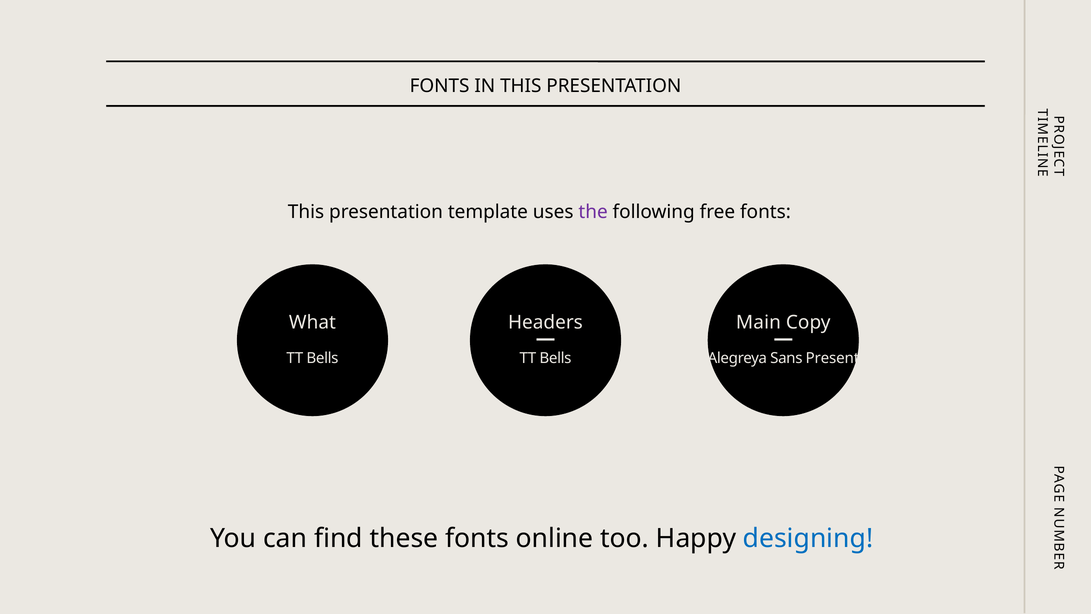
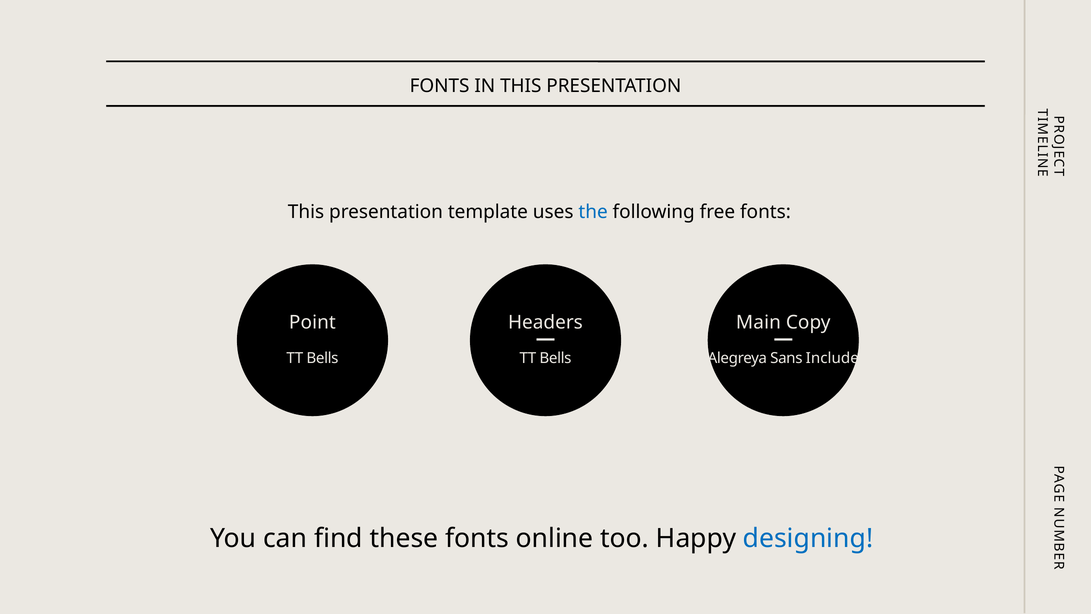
the colour: purple -> blue
What: What -> Point
Present: Present -> Include
